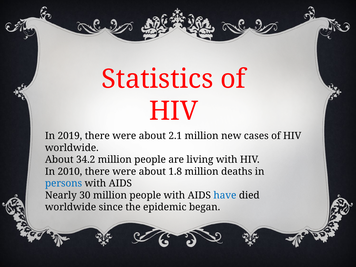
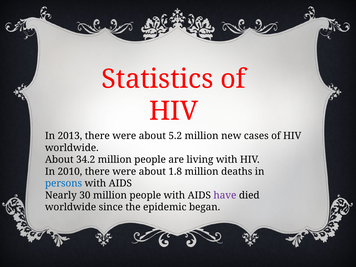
2019: 2019 -> 2013
2.1: 2.1 -> 5.2
have colour: blue -> purple
